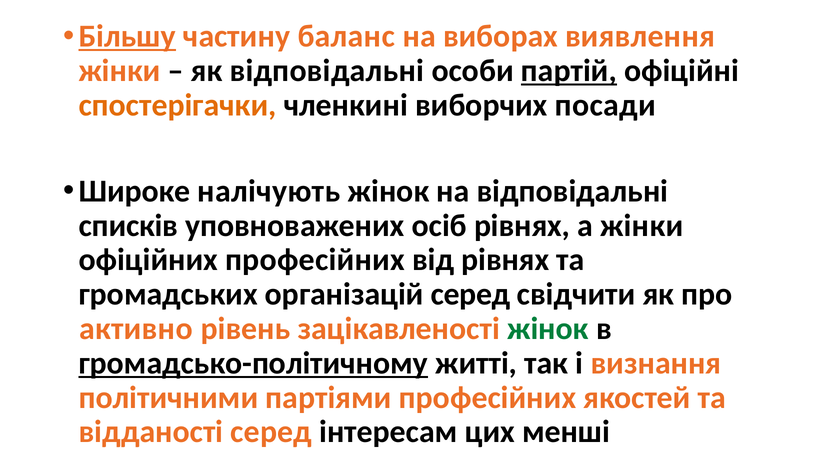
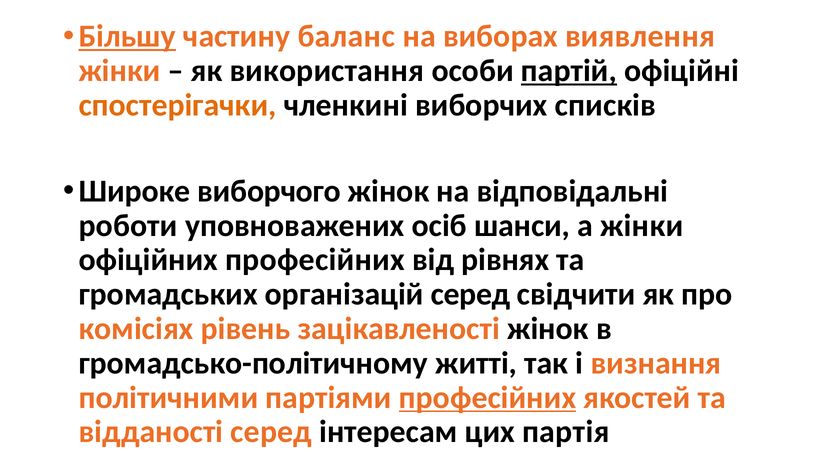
як відповідальні: відповідальні -> використання
посади: посади -> списків
налічують: налічують -> виборчого
списків: списків -> роботи
осіб рівнях: рівнях -> шанси
активно: активно -> комісіях
жінок at (548, 329) colour: green -> black
громадсько-політичному underline: present -> none
професійних at (488, 398) underline: none -> present
менші: менші -> партія
